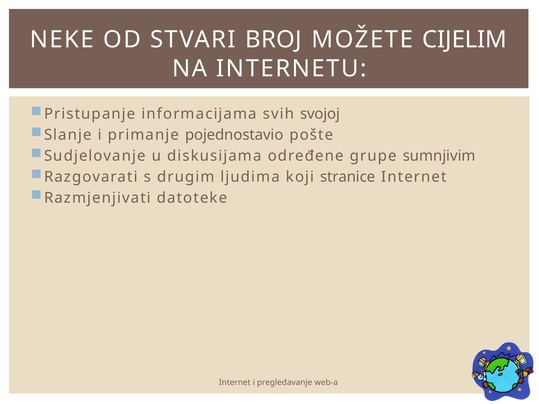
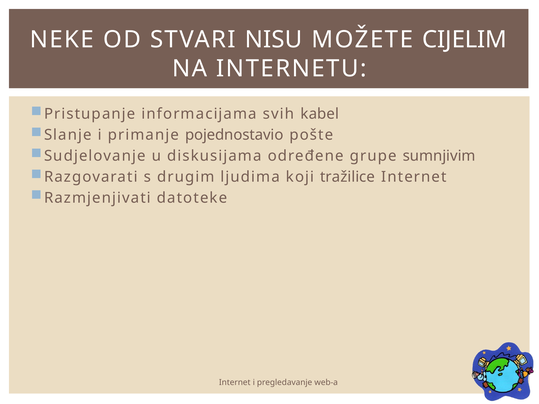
BROJ: BROJ -> NISU
svojoj: svojoj -> kabel
stranice: stranice -> tražilice
